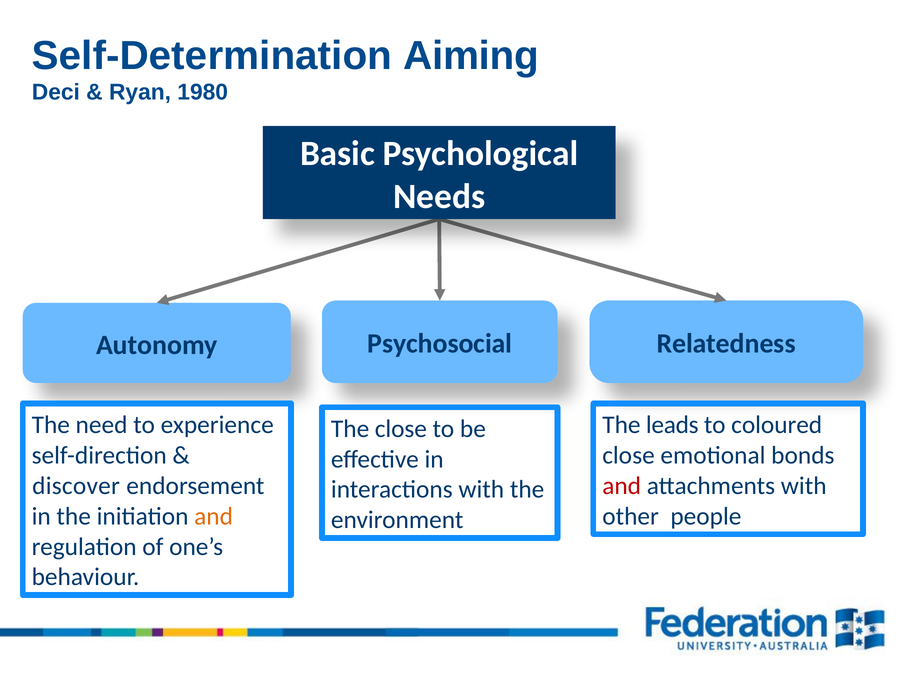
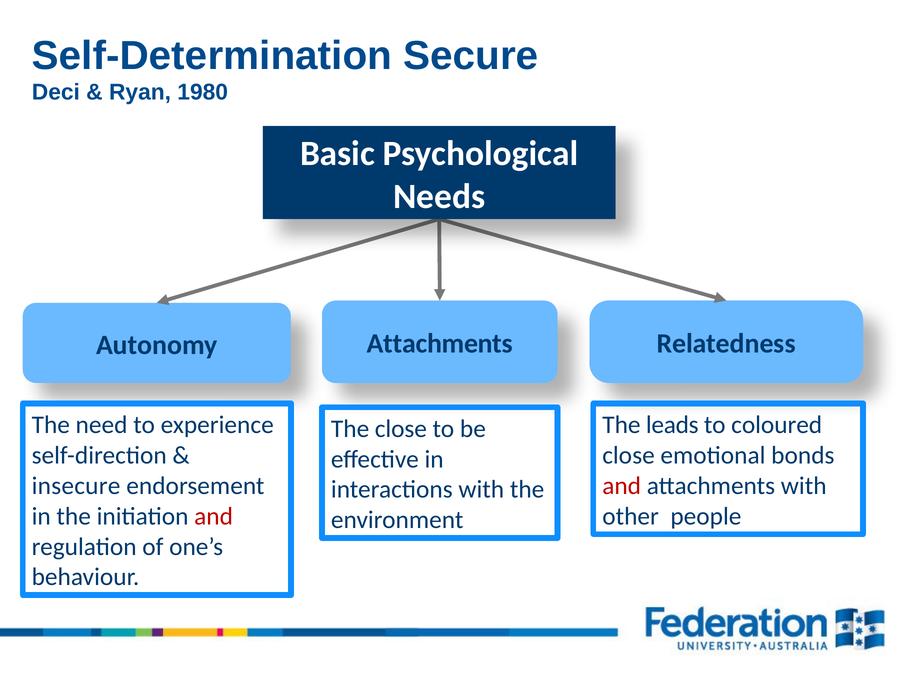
Aiming: Aiming -> Secure
Psychosocial at (440, 344): Psychosocial -> Attachments
discover: discover -> insecure
and at (214, 516) colour: orange -> red
